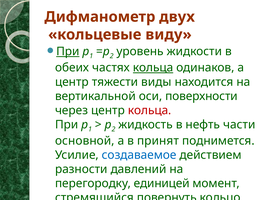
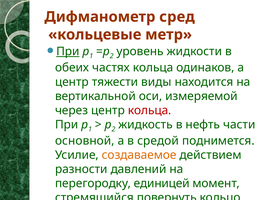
двух: двух -> сред
виду: виду -> метр
кольца at (153, 67) underline: present -> none
поверхности: поверхности -> измеряемой
принят: принят -> средой
создаваемое colour: blue -> orange
